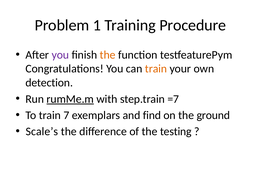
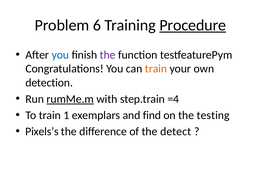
1: 1 -> 6
Procedure underline: none -> present
you at (60, 55) colour: purple -> blue
the at (108, 55) colour: orange -> purple
=7: =7 -> =4
7: 7 -> 1
ground: ground -> testing
Scale’s: Scale’s -> Pixels’s
testing: testing -> detect
